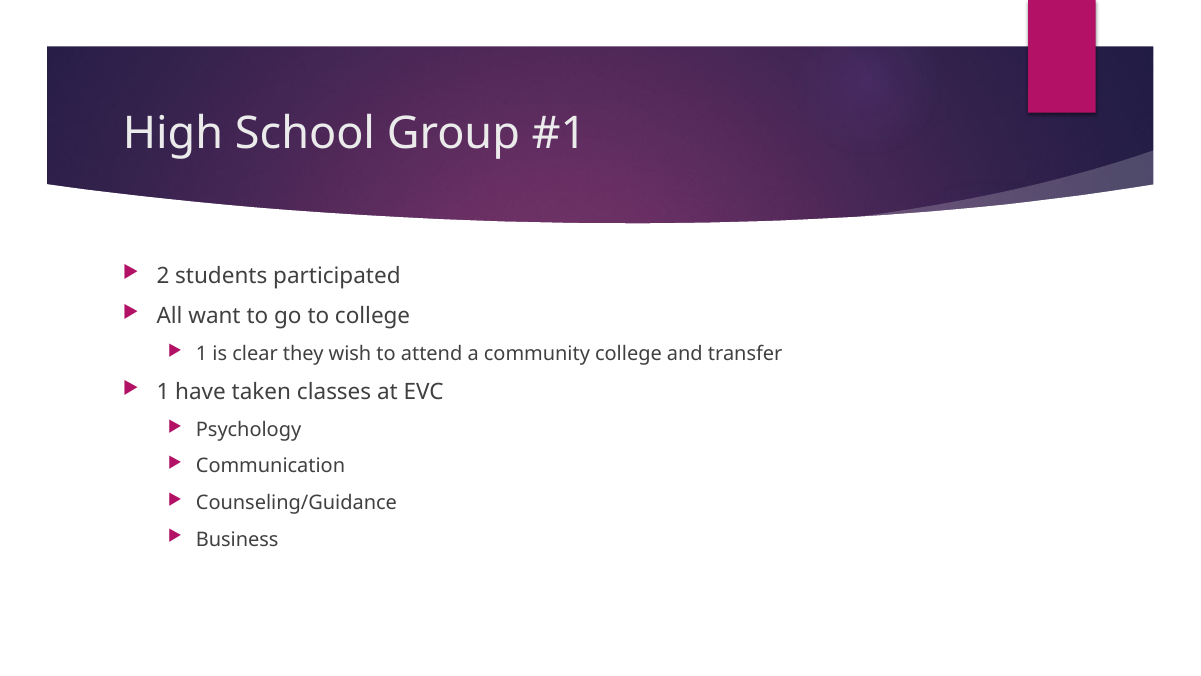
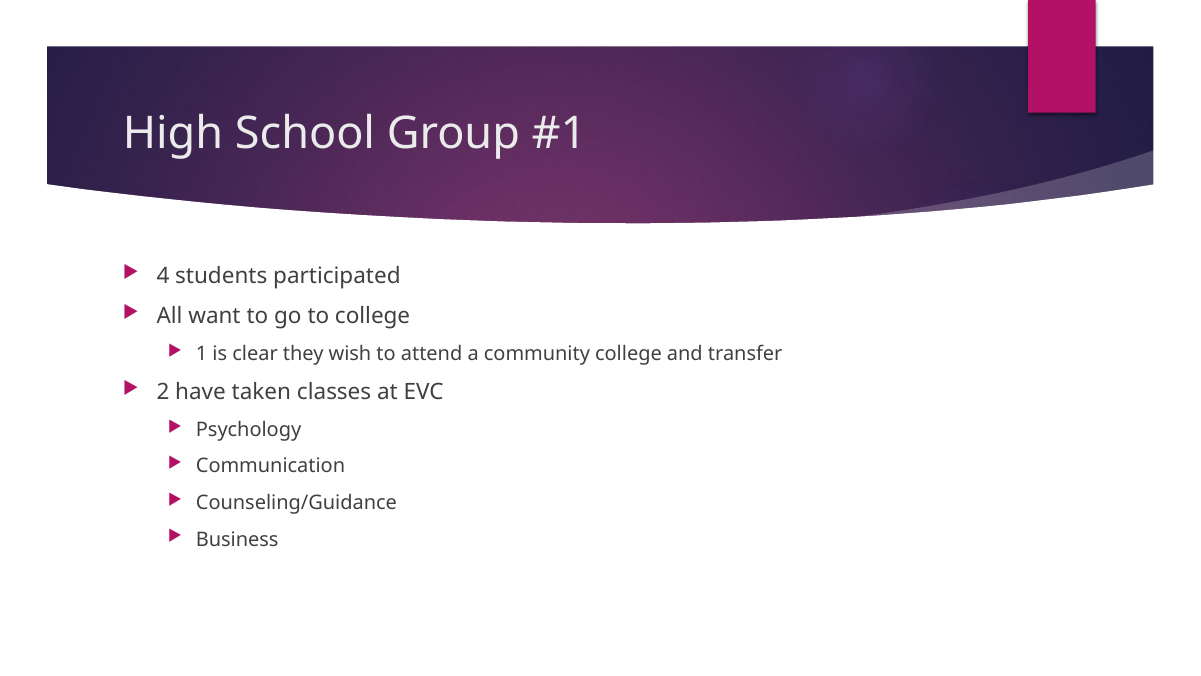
2: 2 -> 4
1 at (163, 392): 1 -> 2
